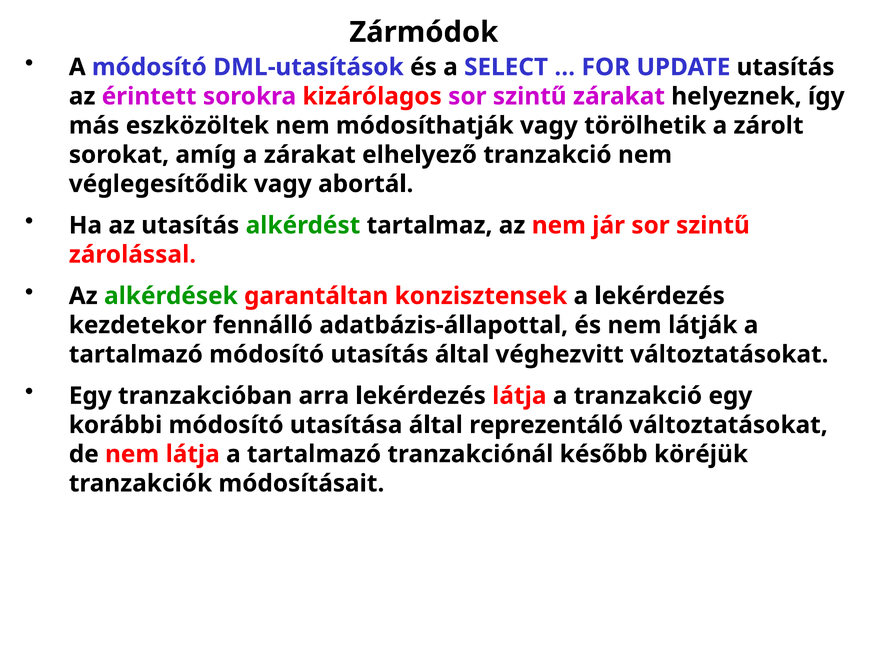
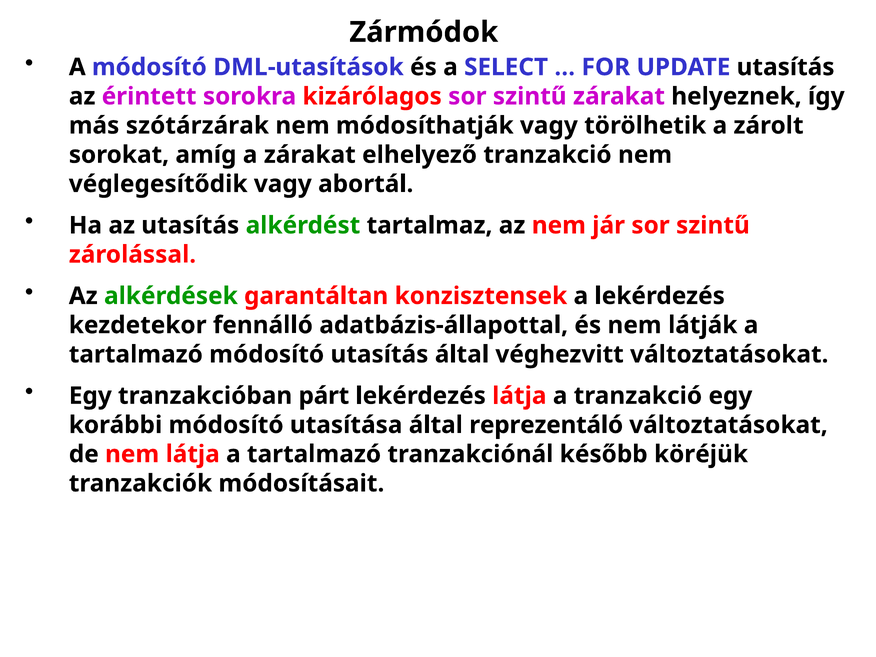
eszközöltek: eszközöltek -> szótárzárak
arra: arra -> párt
